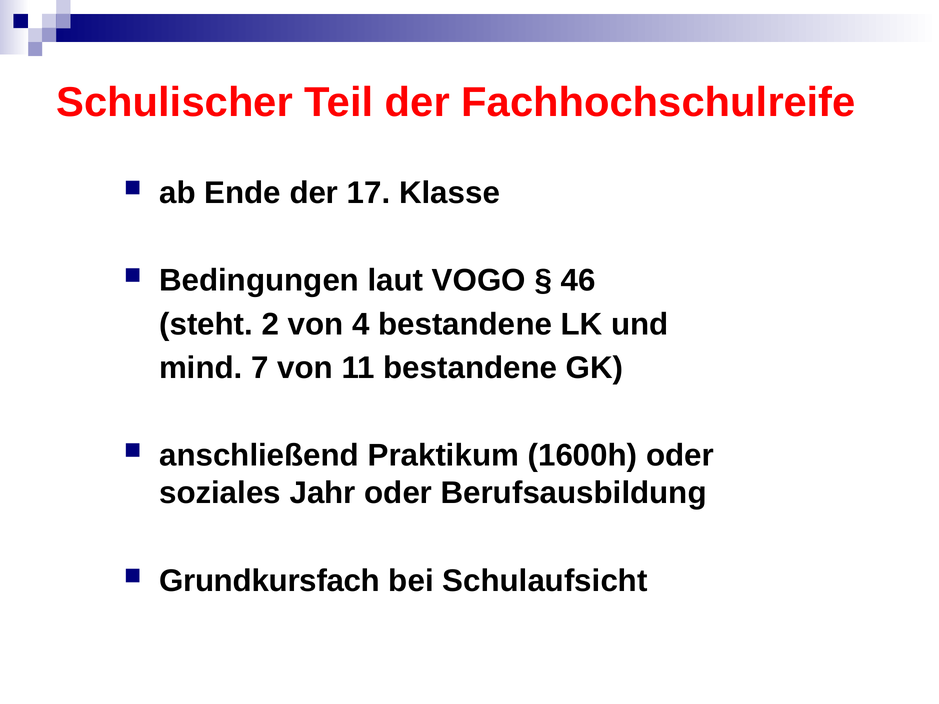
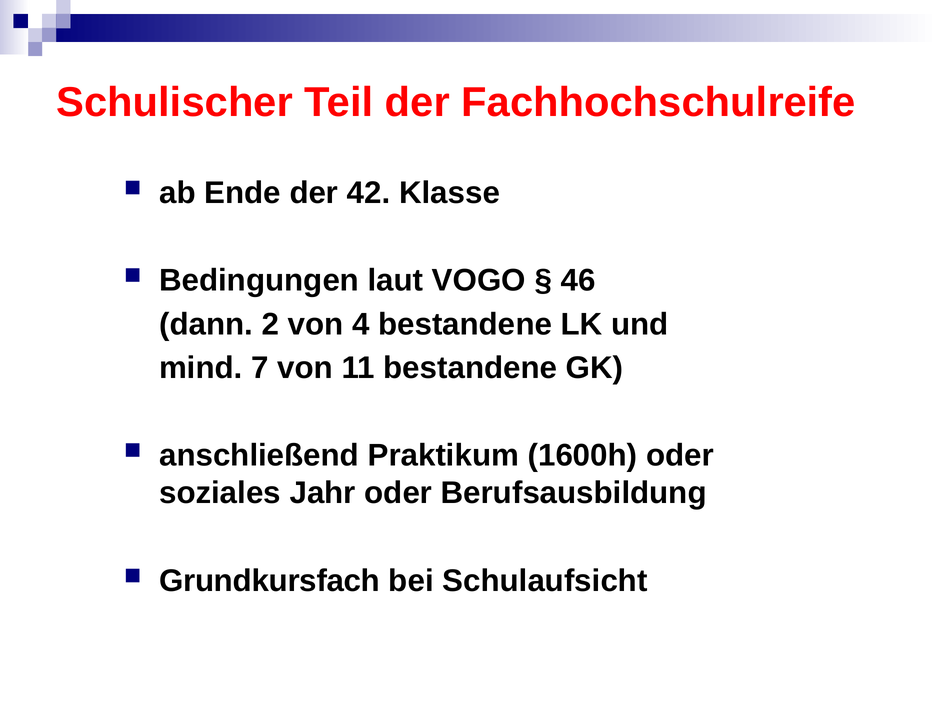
17: 17 -> 42
steht: steht -> dann
